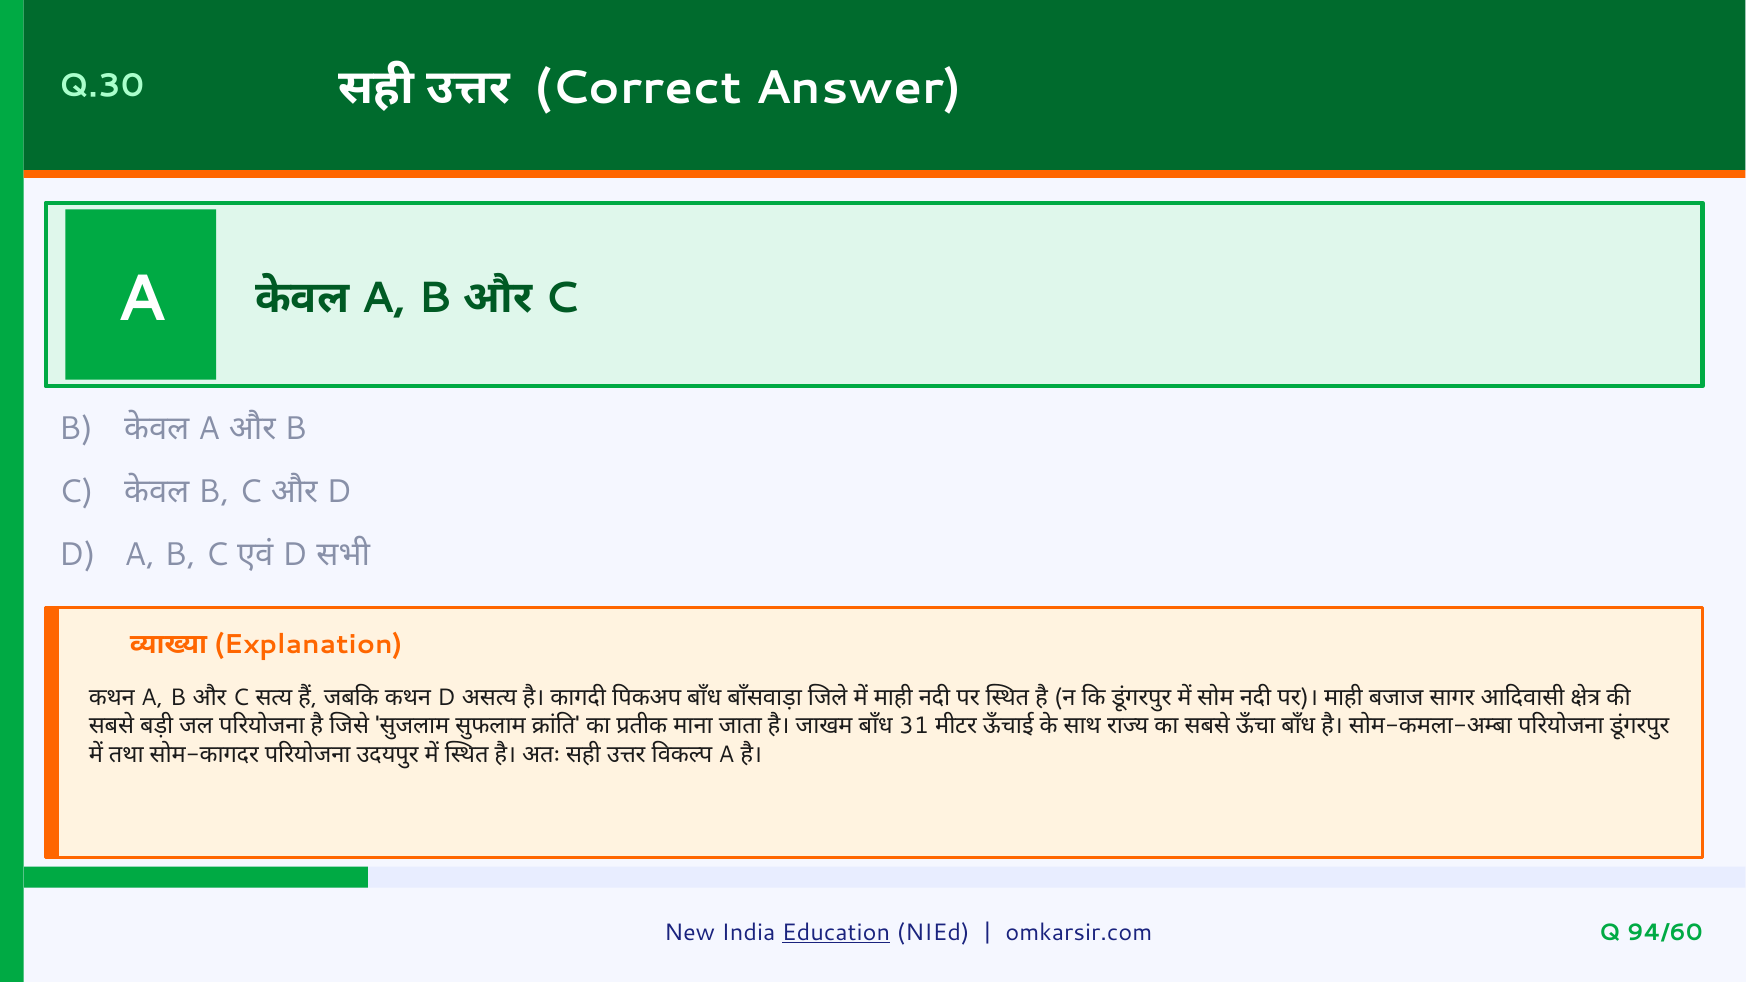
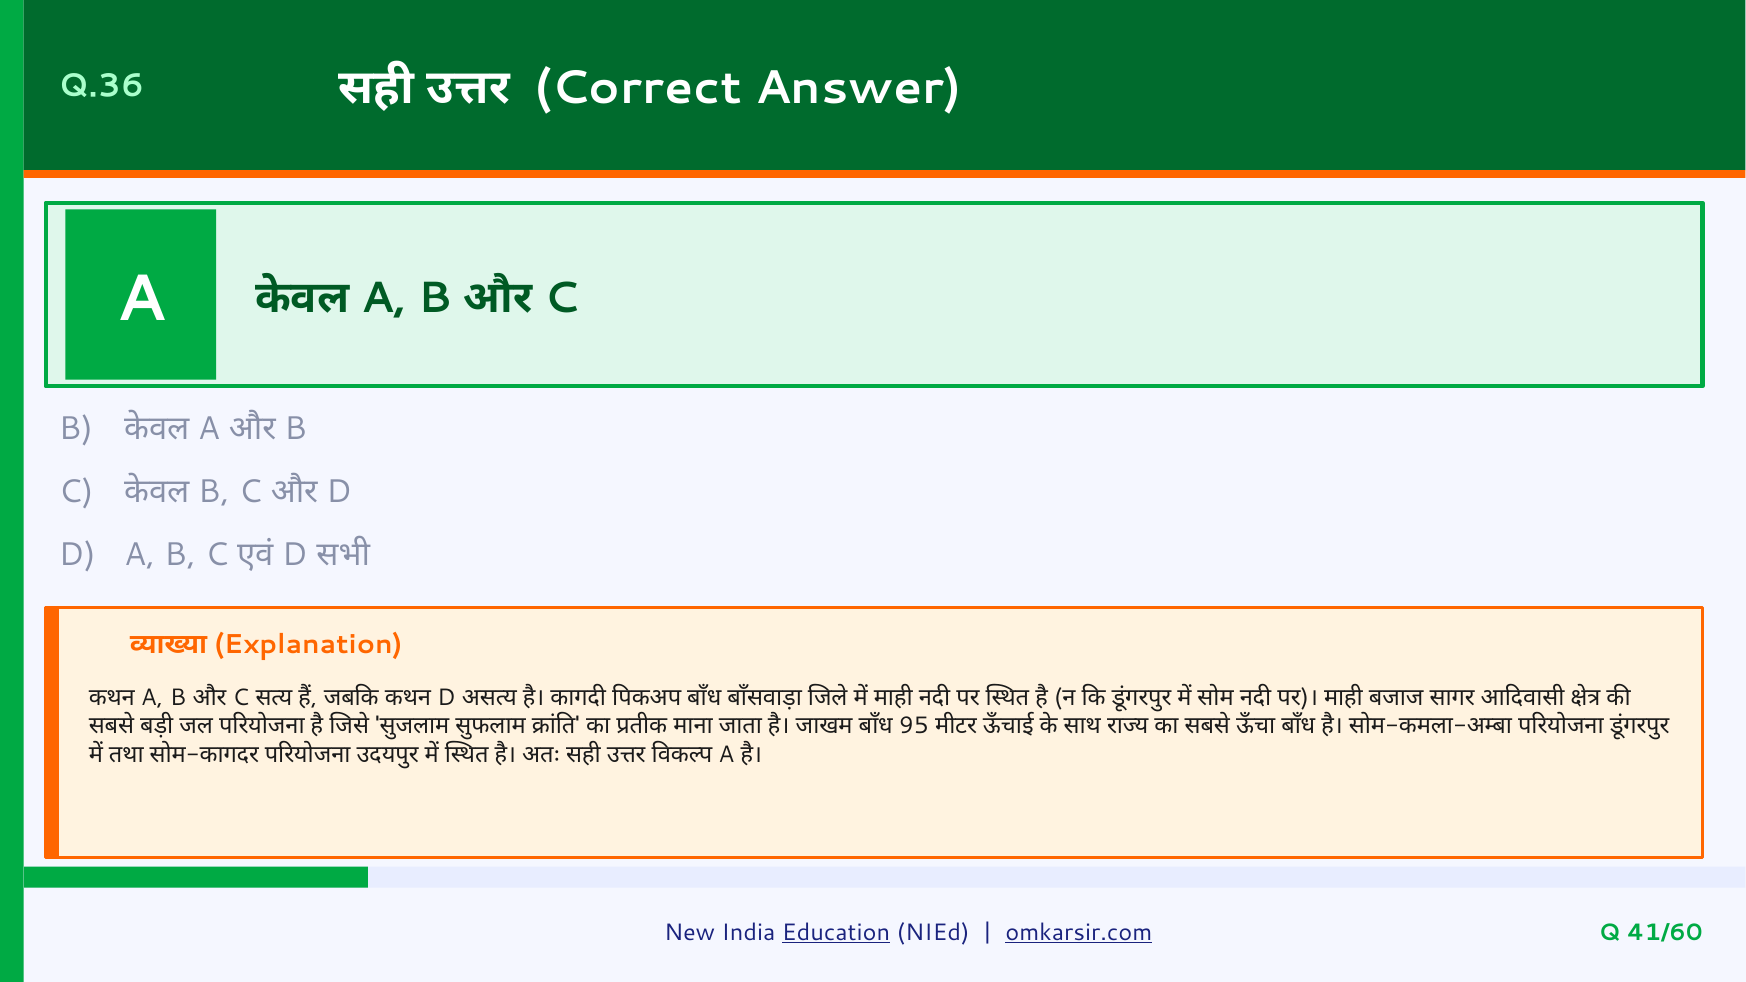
Q.30: Q.30 -> Q.36
31: 31 -> 95
omkarsir.com underline: none -> present
94/60: 94/60 -> 41/60
